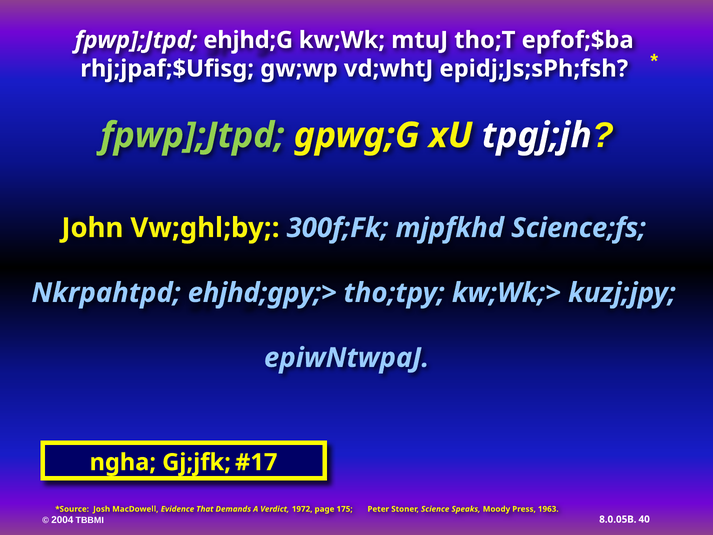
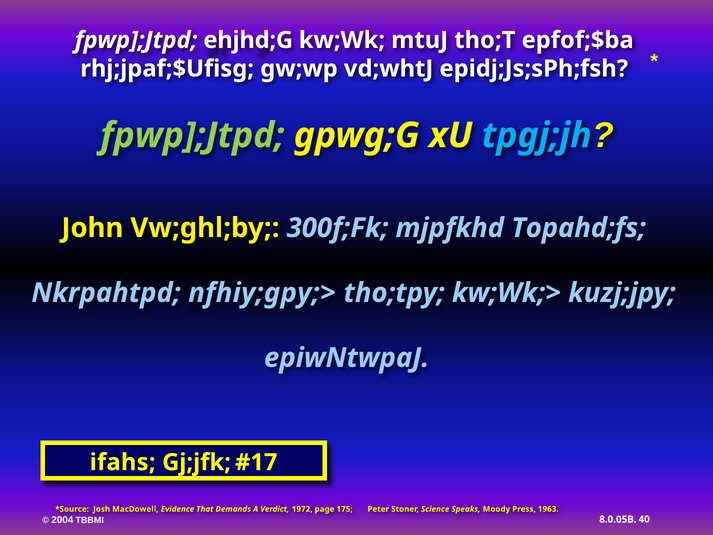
tpgj;jh colour: white -> light blue
Science;fs: Science;fs -> Topahd;fs
ehjhd;gpy;>: ehjhd;gpy;> -> nfhiy;gpy;>
ngha: ngha -> ifahs
